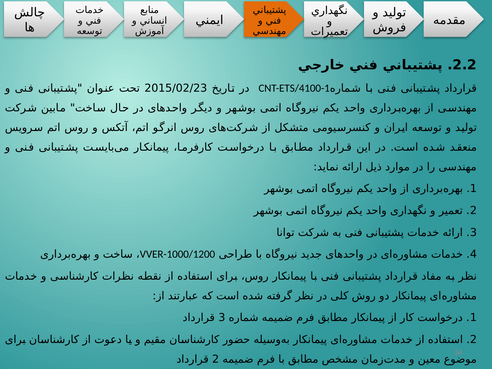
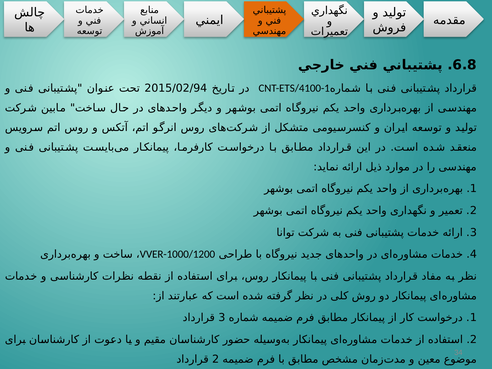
2.2: 2.2 -> 6.8
2015/02/23: 2015/02/23 -> 2015/02/94
